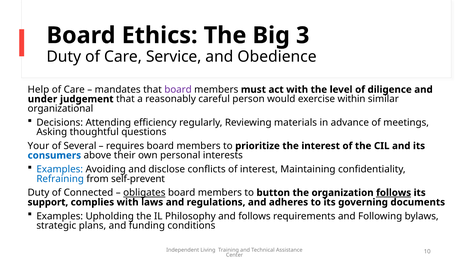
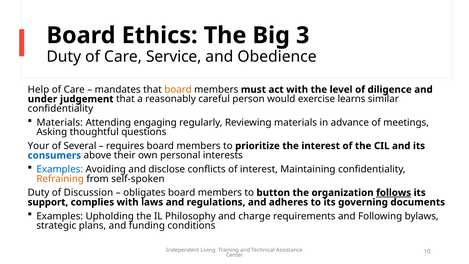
board at (178, 90) colour: purple -> orange
within: within -> learns
organizational at (60, 109): organizational -> confidentiality
Decisions at (60, 122): Decisions -> Materials
efficiency: efficiency -> engaging
Refraining colour: blue -> orange
self-prevent: self-prevent -> self-spoken
Connected: Connected -> Discussion
obligates underline: present -> none
and follows: follows -> charge
